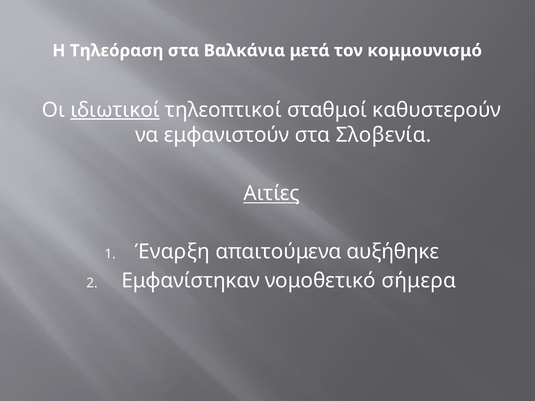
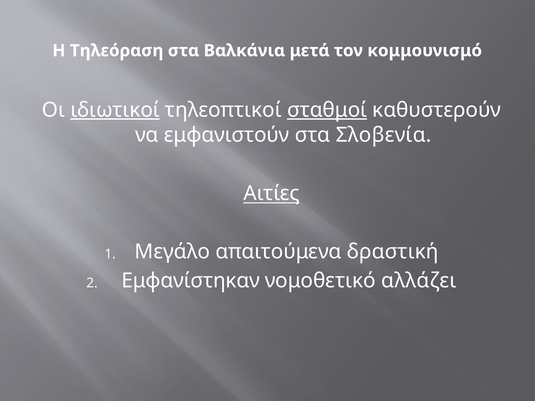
σταθμοί underline: none -> present
Έναρξη: Έναρξη -> Μεγάλο
αυξήθηκε: αυξήθηκε -> δραστική
σήμερα: σήμερα -> αλλάζει
